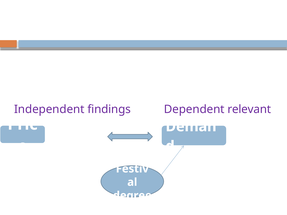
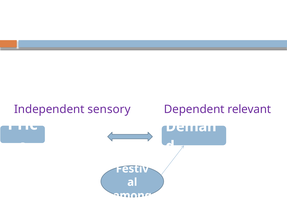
findings: findings -> sensory
degree: degree -> among
